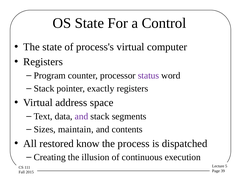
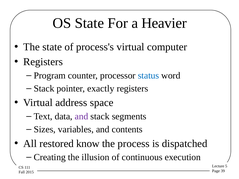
Control: Control -> Heavier
status colour: purple -> blue
maintain: maintain -> variables
